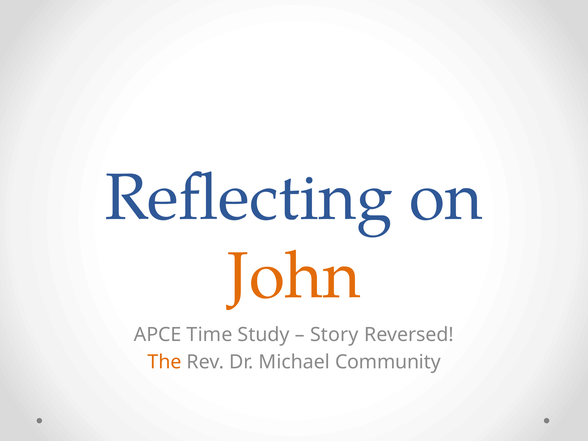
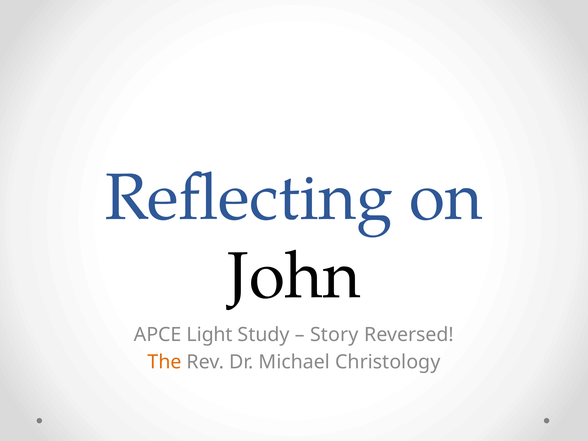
John colour: orange -> black
Time: Time -> Light
Community: Community -> Christology
